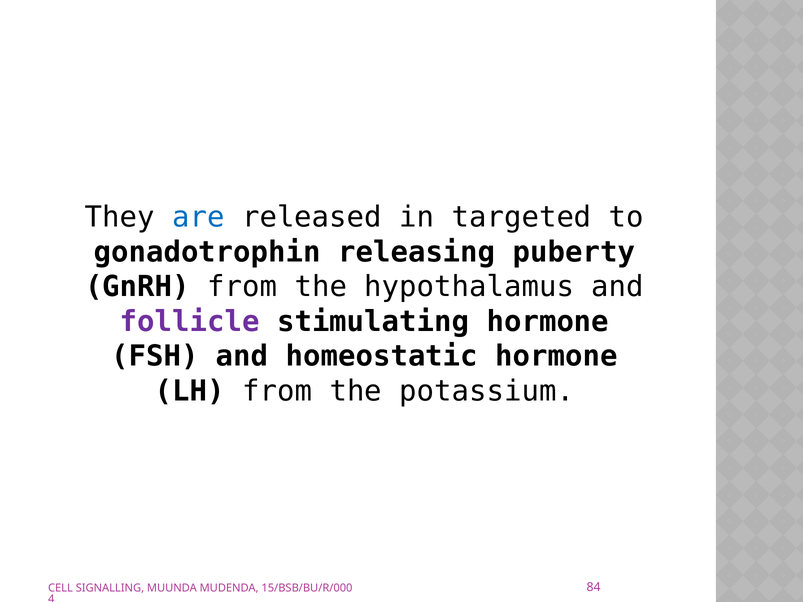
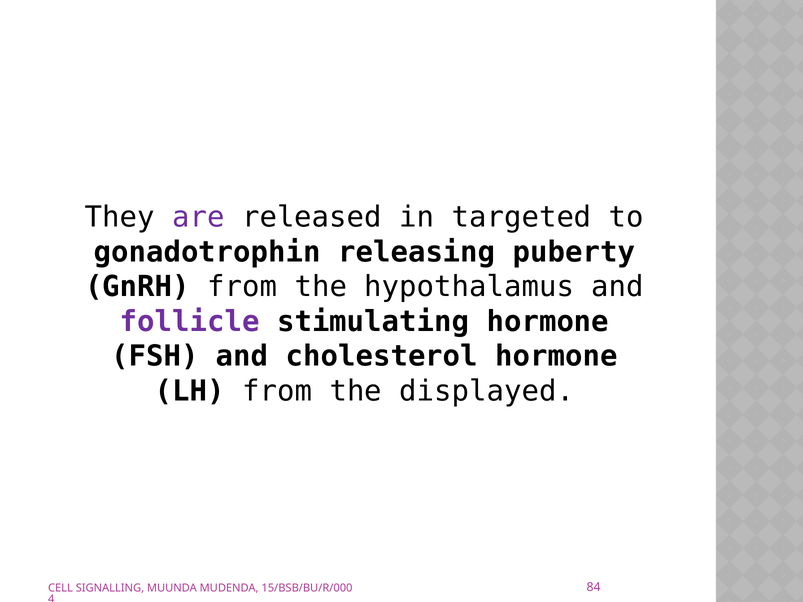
are colour: blue -> purple
homeostatic: homeostatic -> cholesterol
potassium: potassium -> displayed
